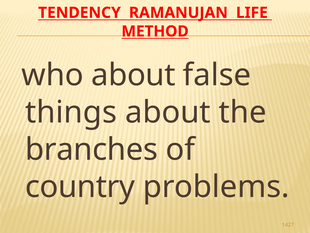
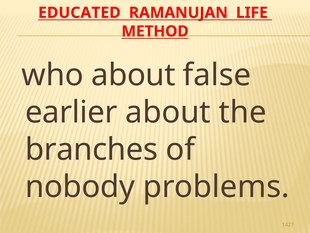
TENDENCY: TENDENCY -> EDUCATED
things: things -> earlier
country: country -> nobody
